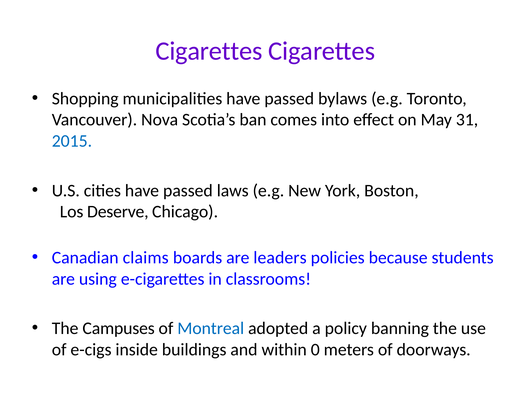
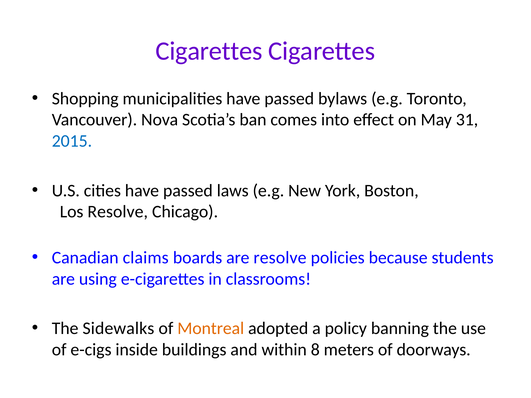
Los Deserve: Deserve -> Resolve
are leaders: leaders -> resolve
Campuses: Campuses -> Sidewalks
Montreal colour: blue -> orange
0: 0 -> 8
